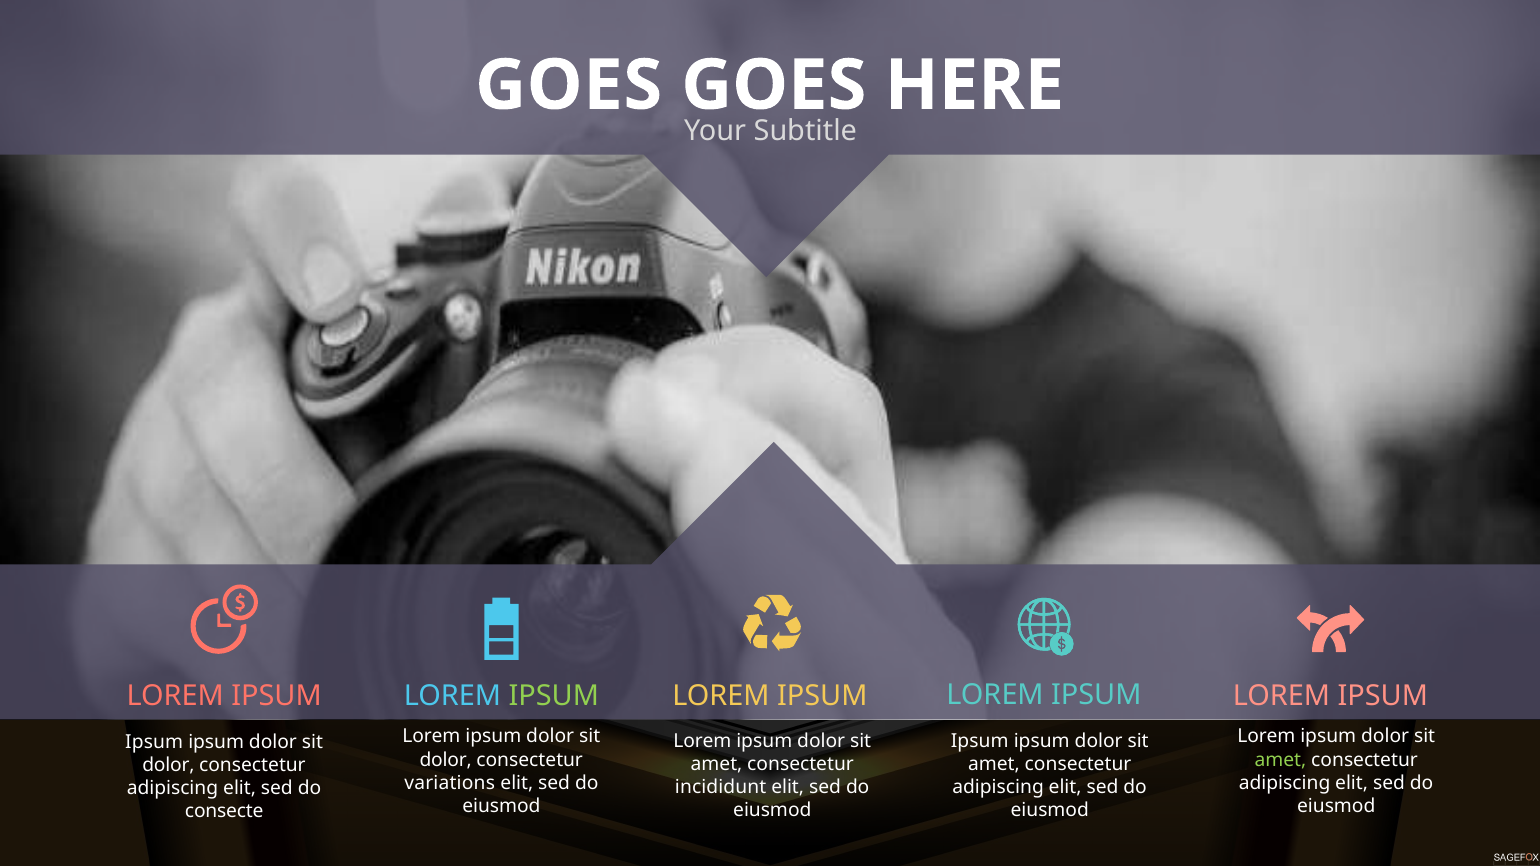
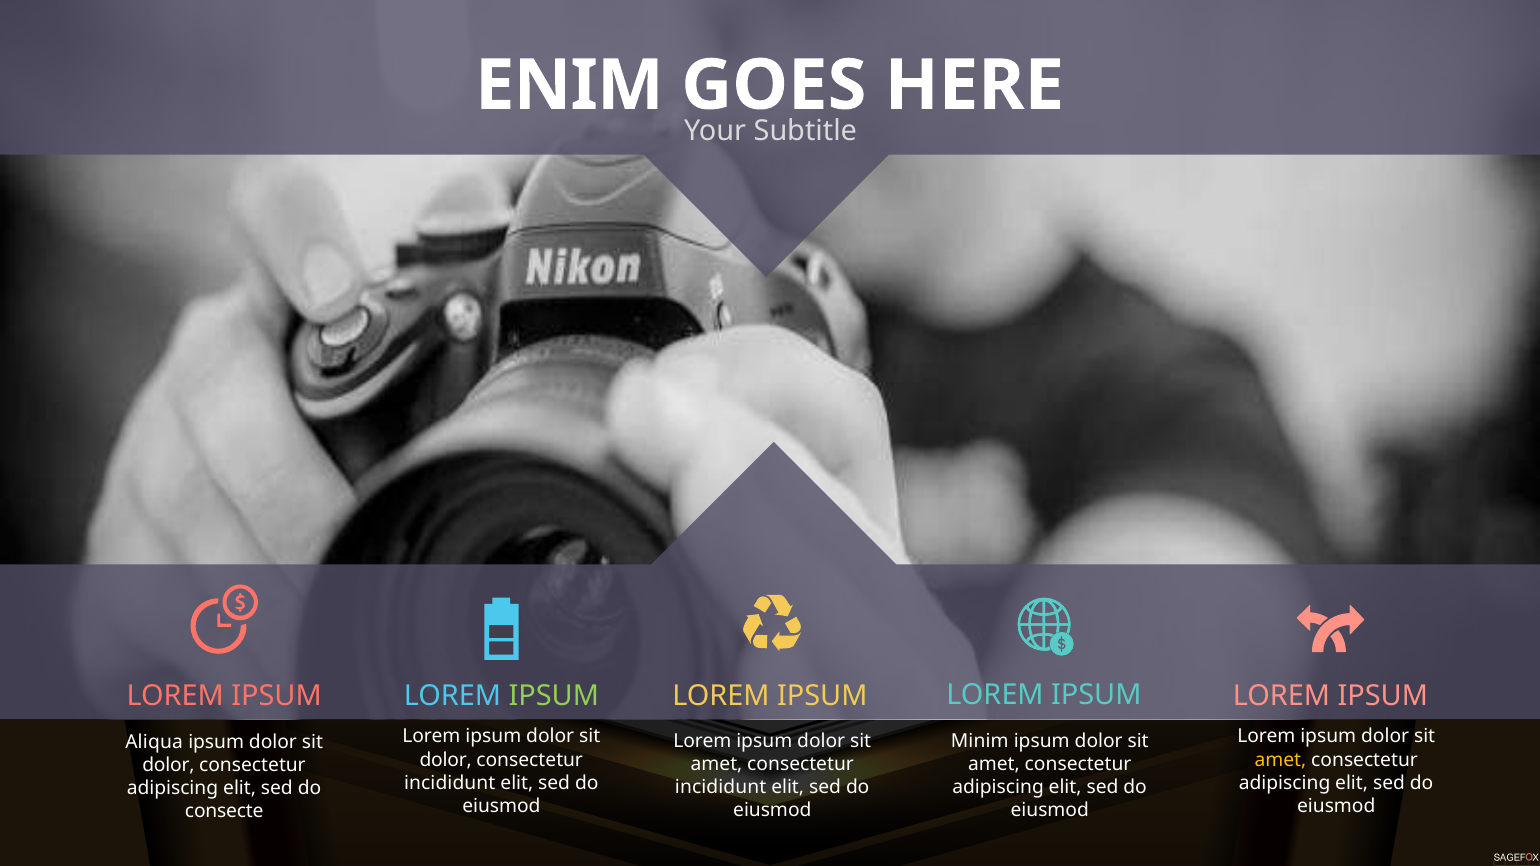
GOES at (569, 86): GOES -> ENIM
Ipsum at (980, 741): Ipsum -> Minim
Ipsum at (154, 742): Ipsum -> Aliqua
amet at (1280, 760) colour: light green -> yellow
variations at (450, 783): variations -> incididunt
